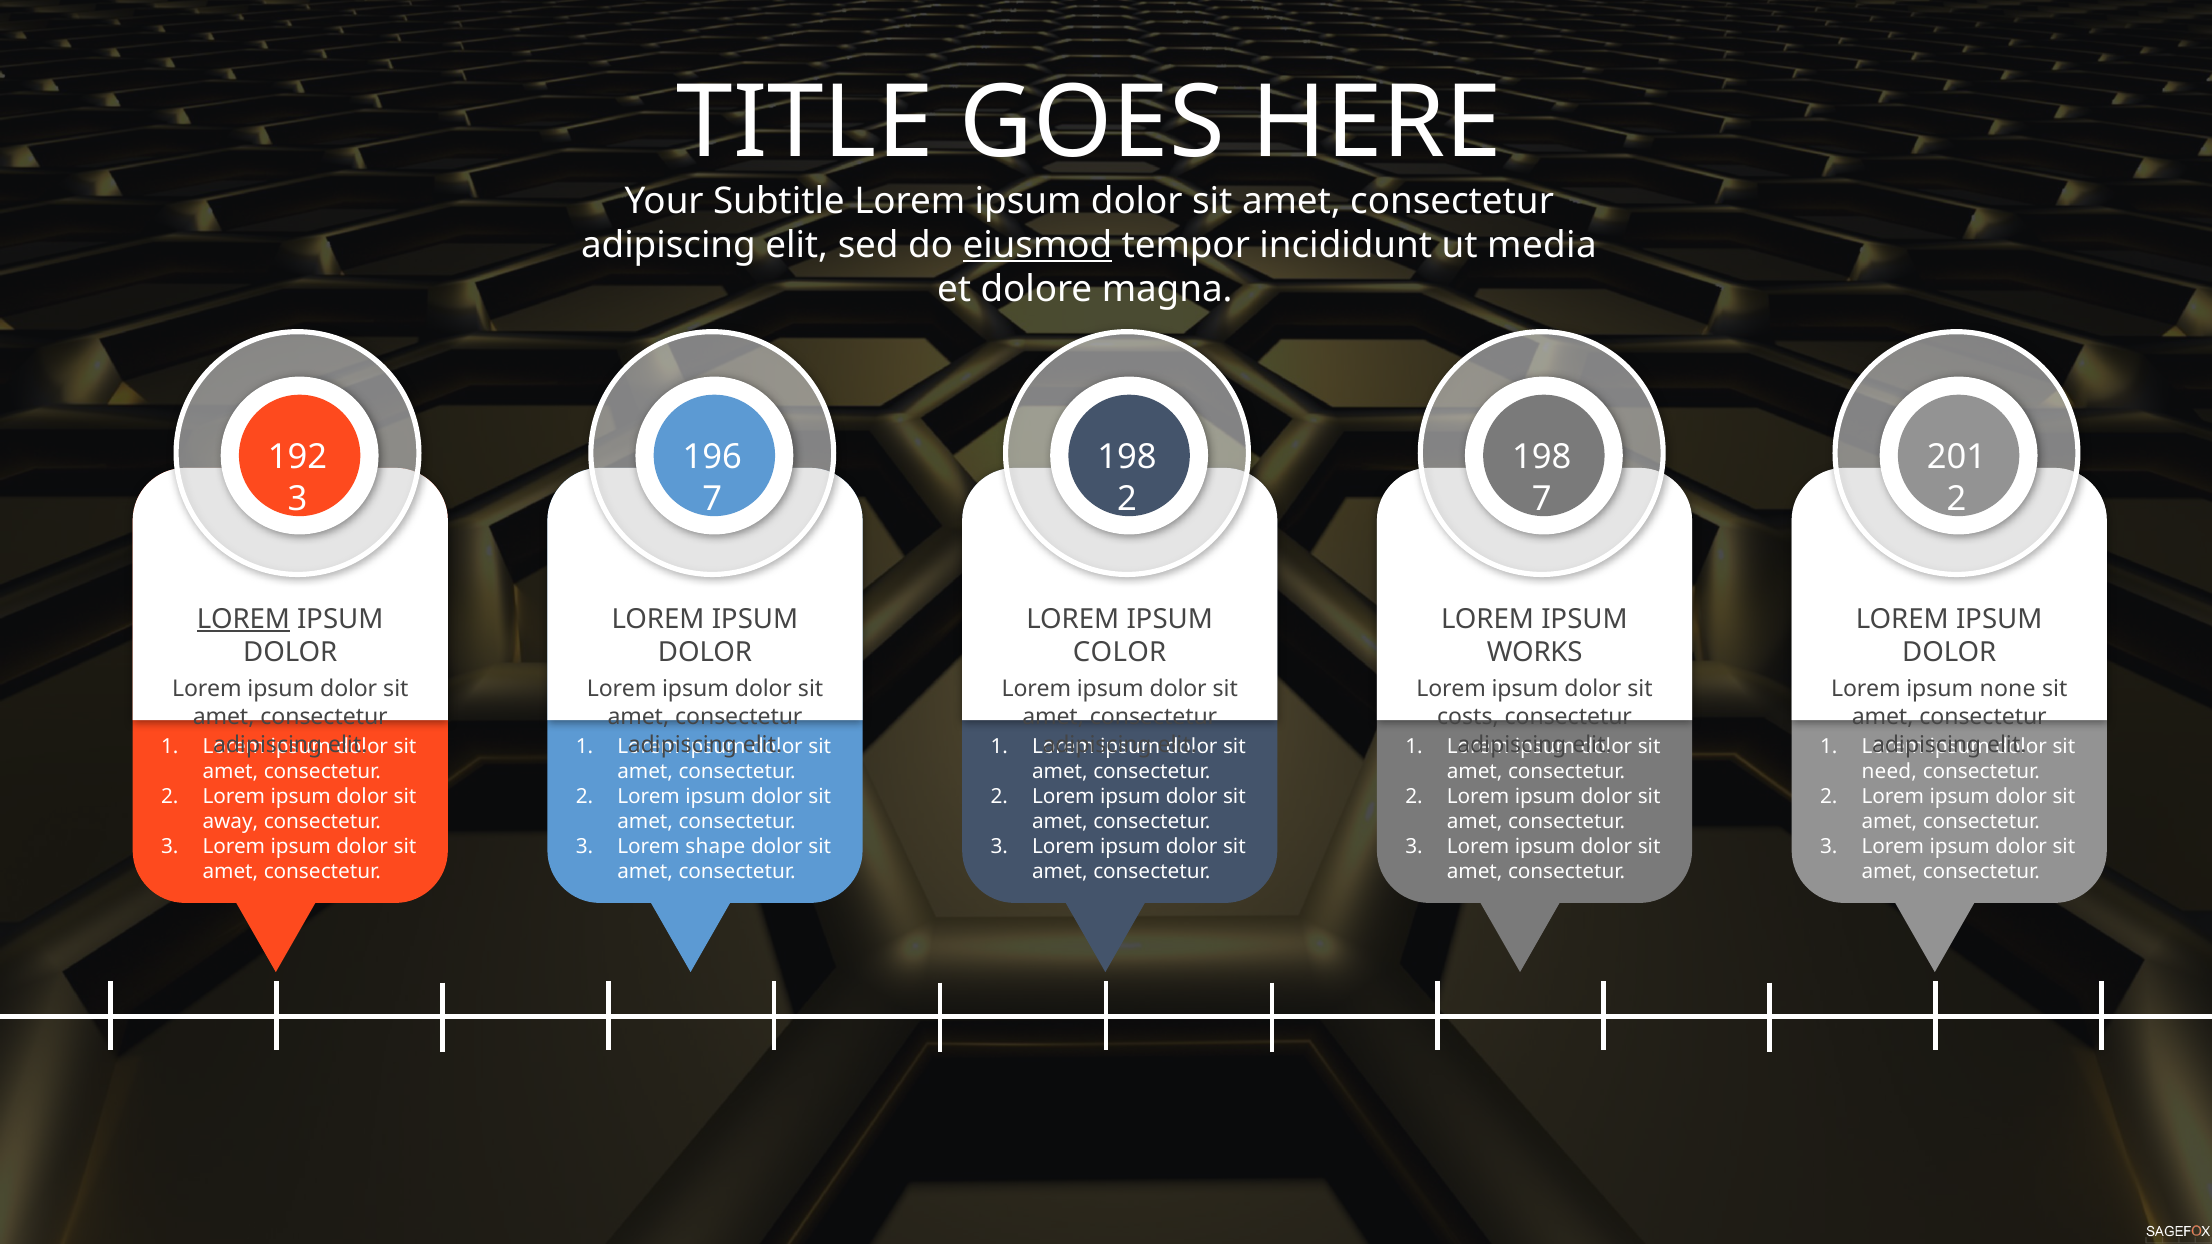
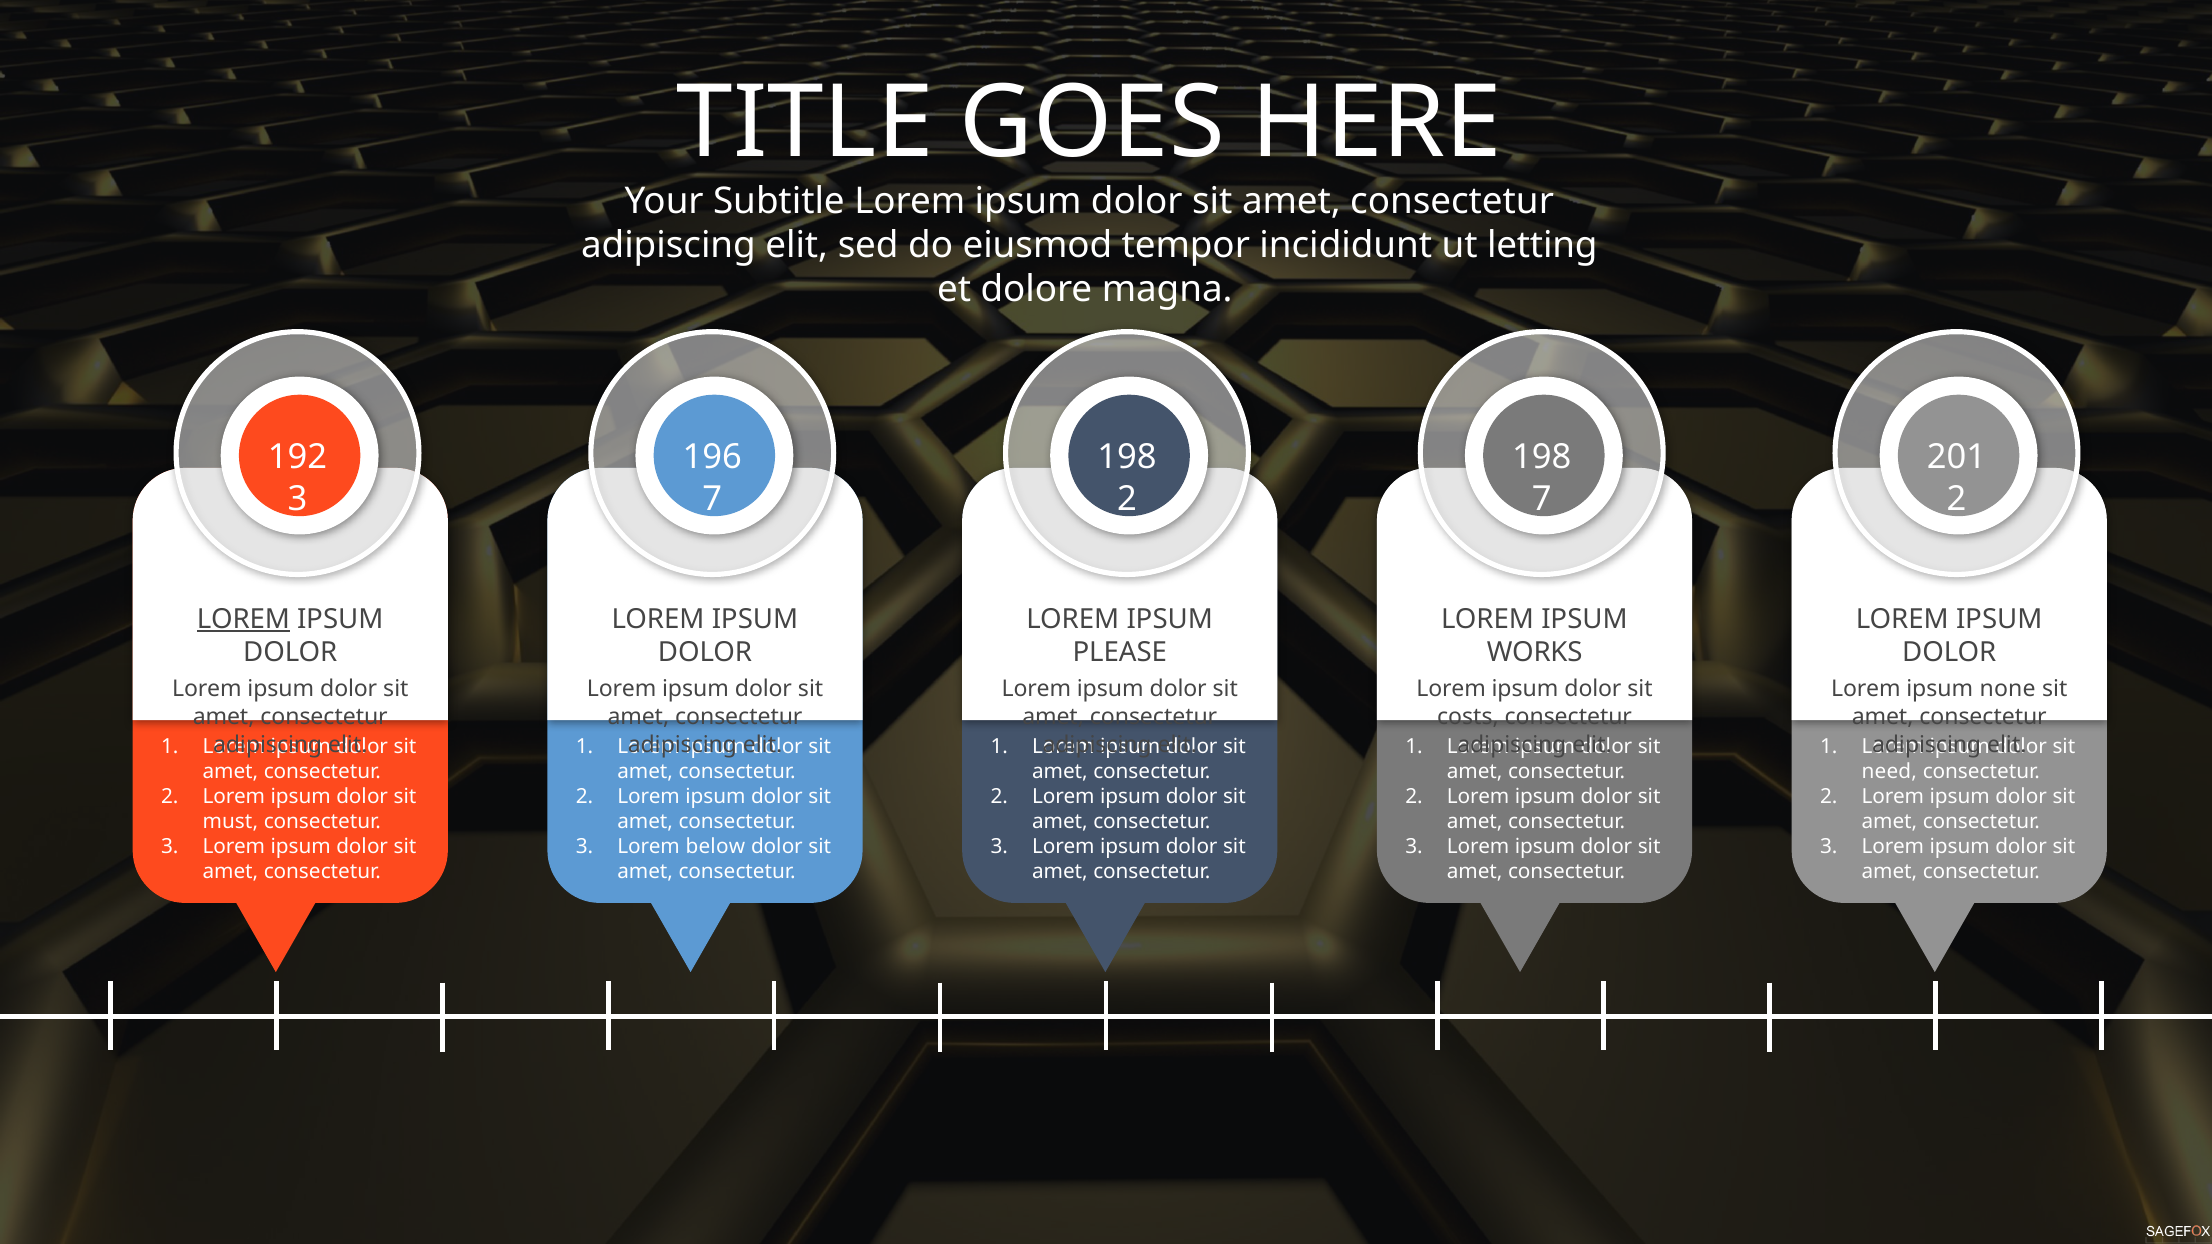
eiusmod underline: present -> none
media: media -> letting
COLOR: COLOR -> PLEASE
away: away -> must
shape: shape -> below
